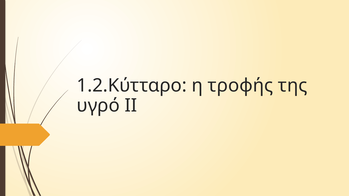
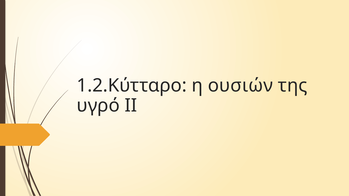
τροφής: τροφής -> ουσιών
